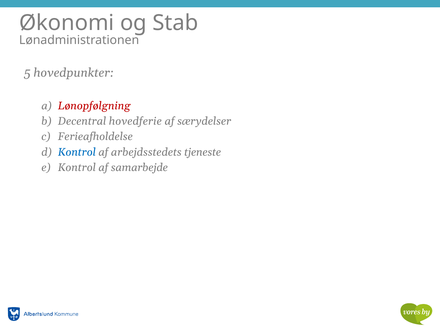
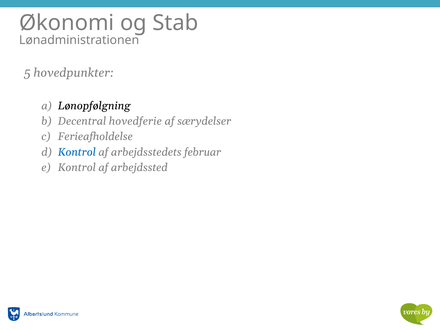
Lønopfølgning colour: red -> black
tjeneste: tjeneste -> februar
samarbejde: samarbejde -> arbejdssted
